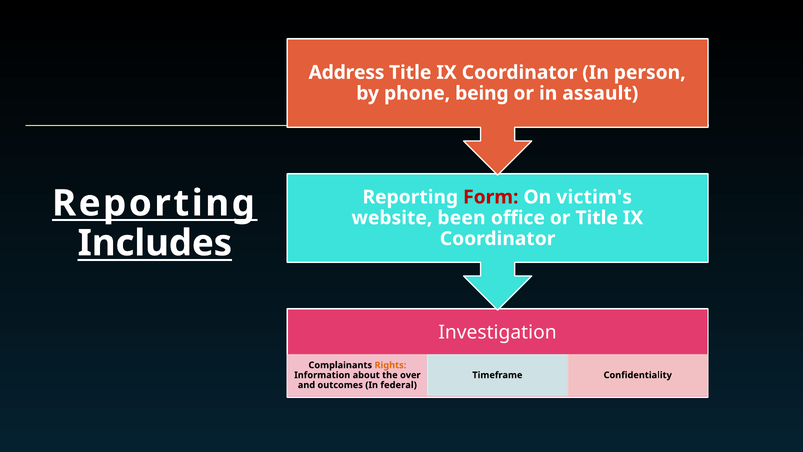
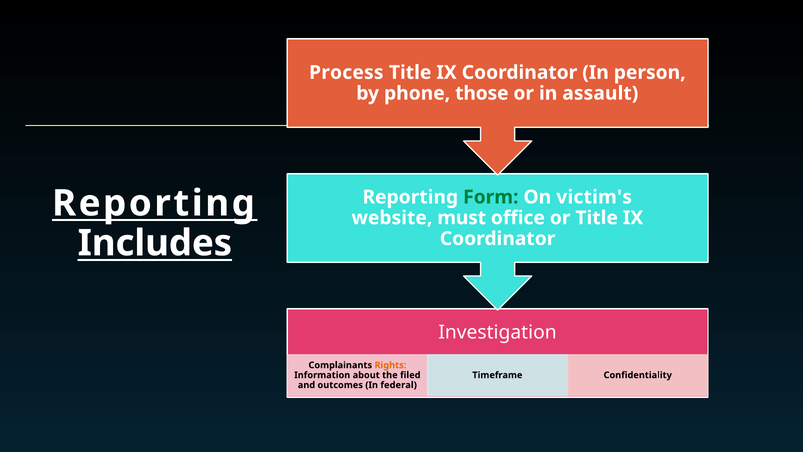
Address: Address -> Process
being: being -> those
Form colour: red -> green
been: been -> must
over: over -> filed
